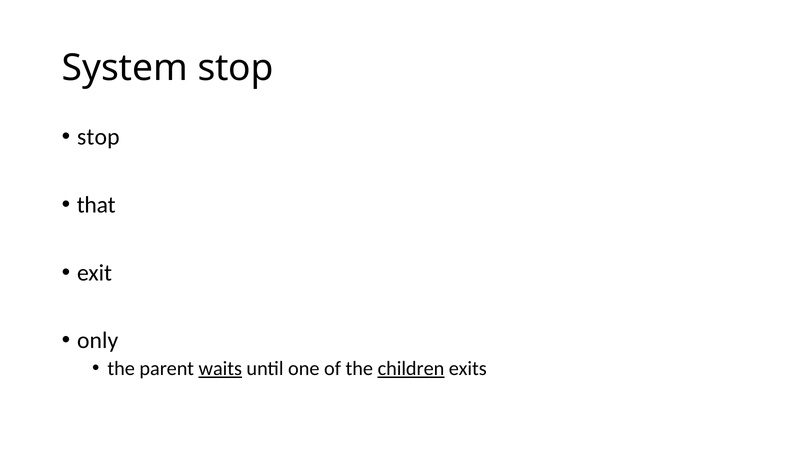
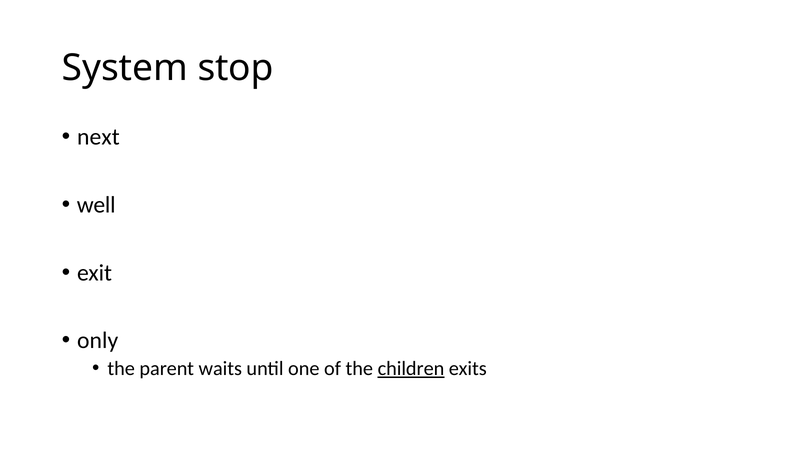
stop at (98, 137): stop -> next
that: that -> well
waits underline: present -> none
